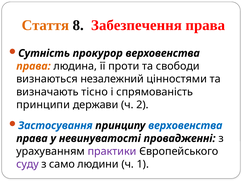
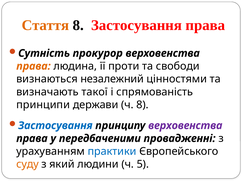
8 Забезпечення: Забезпечення -> Застосування
тісно: тісно -> такої
ч 2: 2 -> 8
верховенства at (185, 126) colour: blue -> purple
невинуватості: невинуватості -> передбаченими
практики colour: purple -> blue
суду colour: purple -> orange
само: само -> який
1: 1 -> 5
